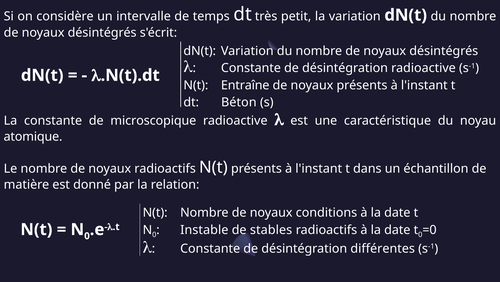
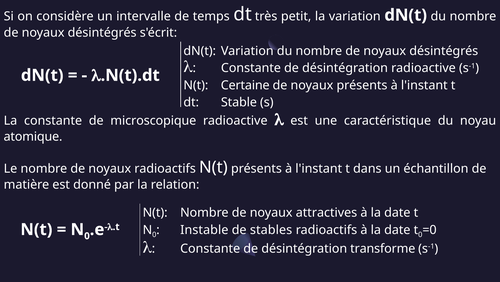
Entraîne: Entraîne -> Certaine
Béton: Béton -> Stable
conditions: conditions -> attractives
différentes: différentes -> transforme
